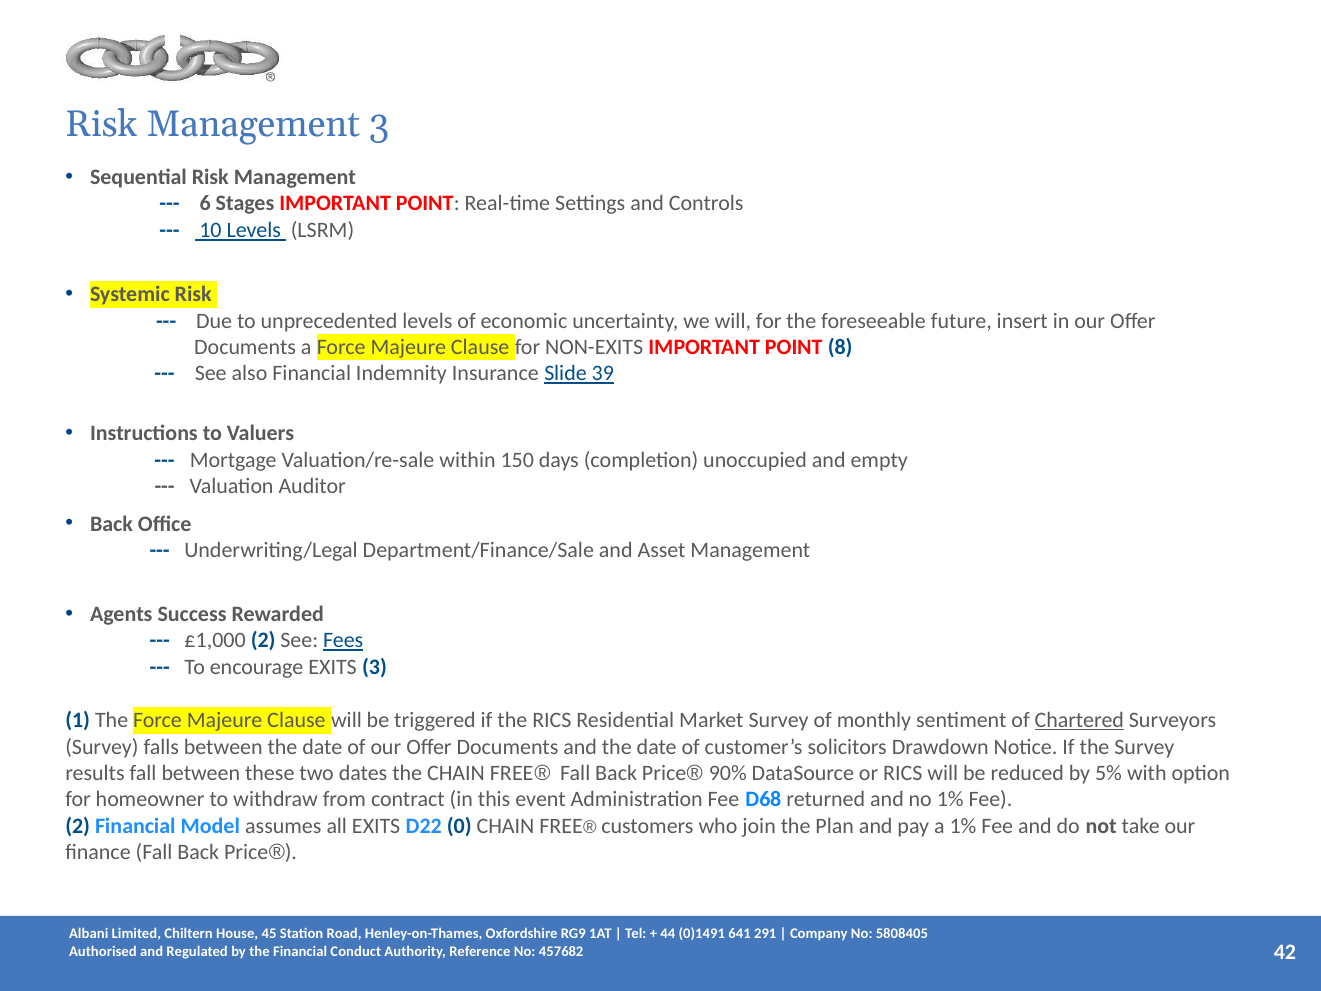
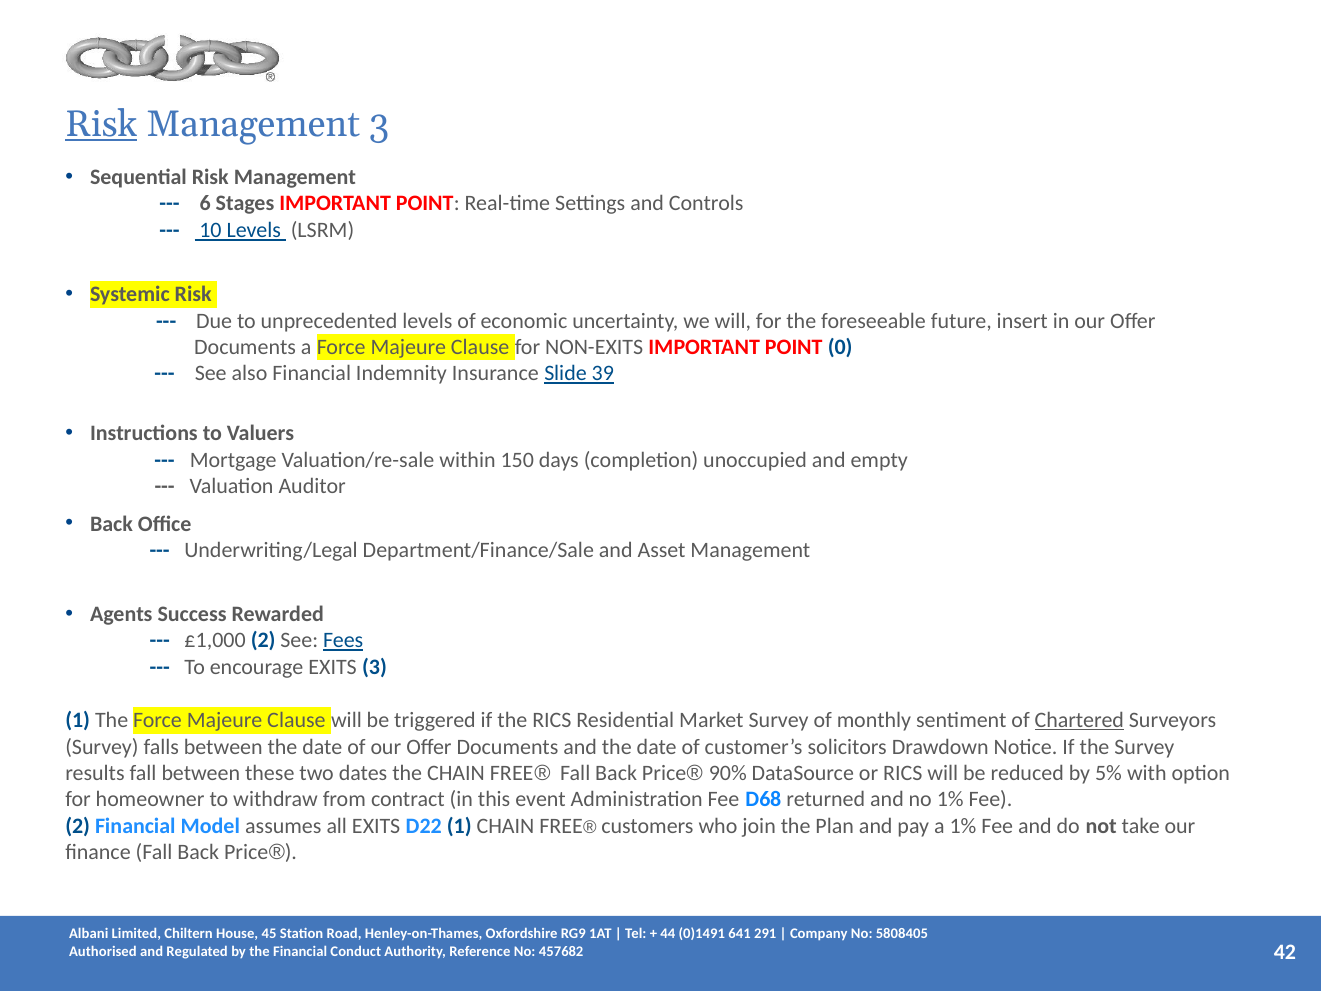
Risk at (101, 124) underline: none -> present
8: 8 -> 0
D22 0: 0 -> 1
